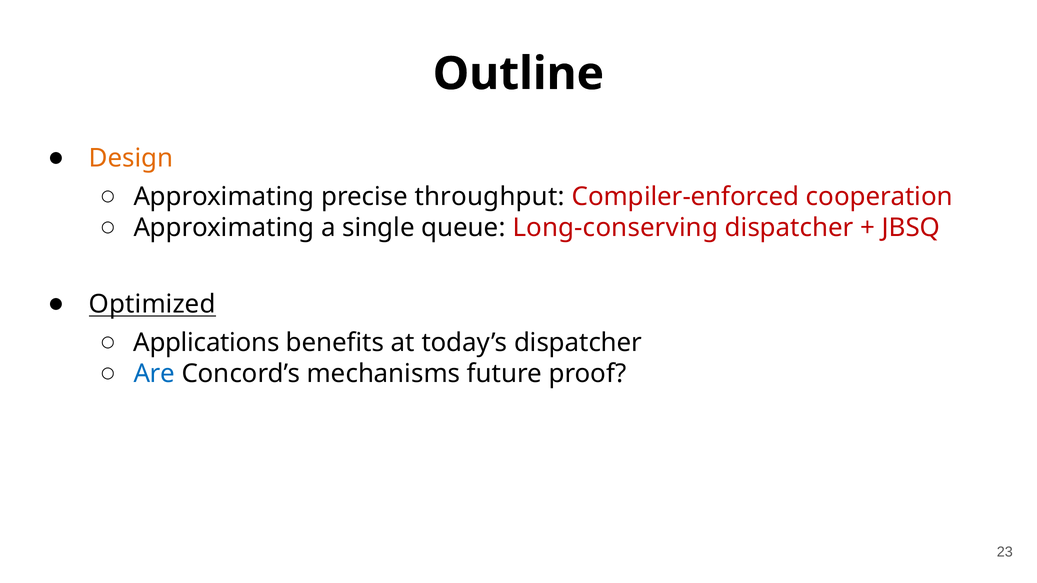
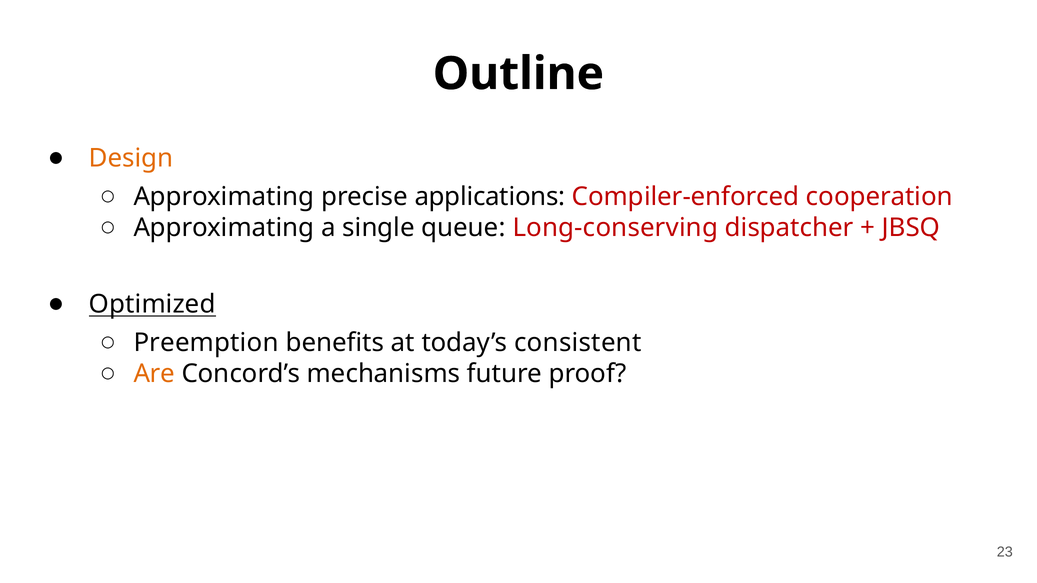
throughput: throughput -> applications
Applications: Applications -> Preemption
today’s dispatcher: dispatcher -> consistent
Are colour: blue -> orange
